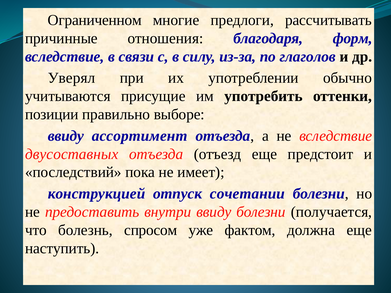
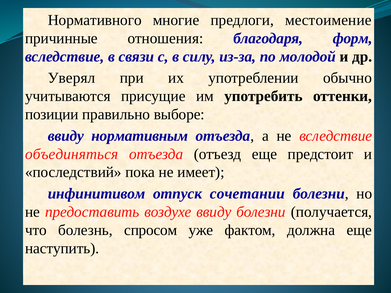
Ограниченном: Ограниченном -> Нормативного
рассчитывать: рассчитывать -> местоимение
глаголов: глаголов -> молодой
ассортимент: ассортимент -> нормативным
двусоставных: двусоставных -> объединяться
конструкцией: конструкцией -> инфинитивом
внутри: внутри -> воздухе
